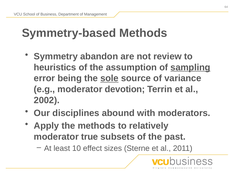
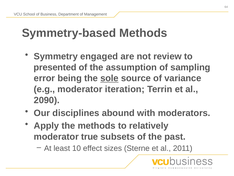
abandon: abandon -> engaged
heuristics: heuristics -> presented
sampling underline: present -> none
devotion: devotion -> iteration
2002: 2002 -> 2090
